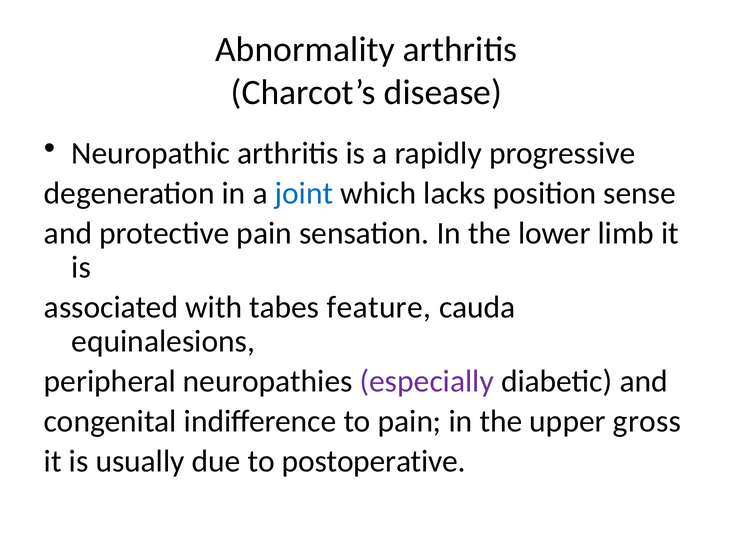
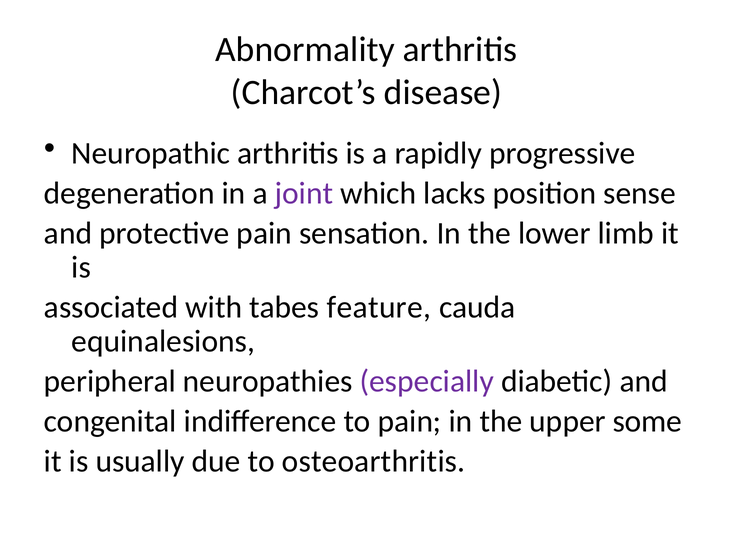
joint colour: blue -> purple
gross: gross -> some
postoperative: postoperative -> osteoarthritis
